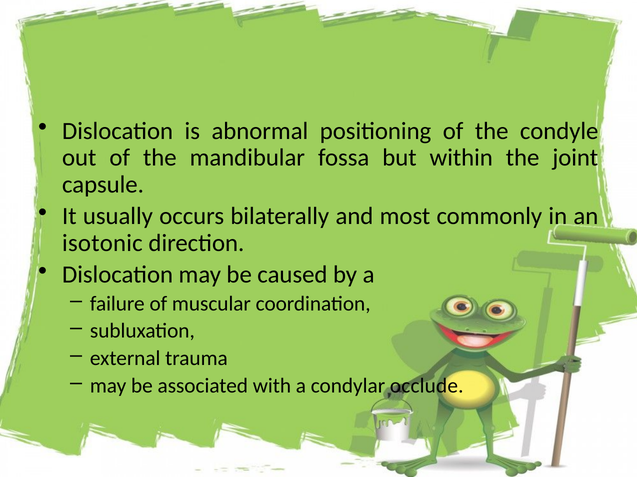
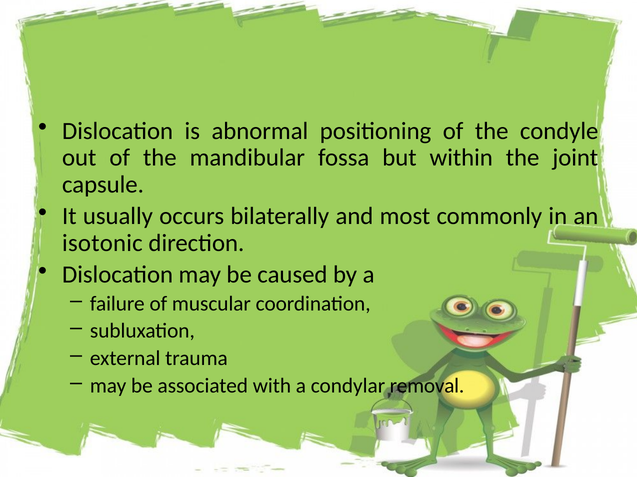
occlude: occlude -> removal
